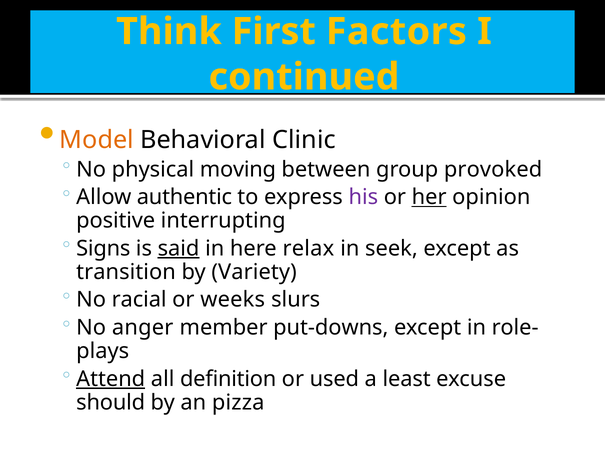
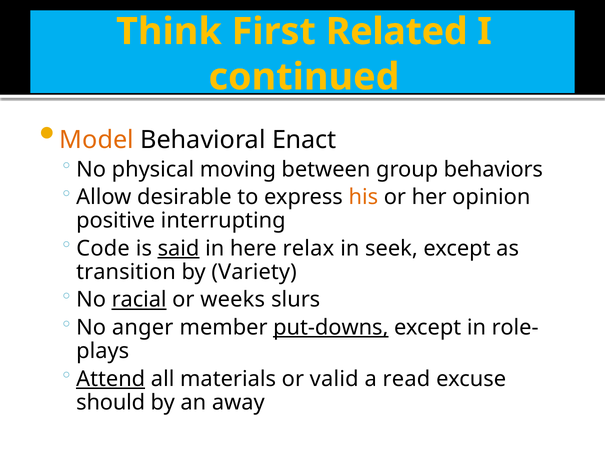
Factors: Factors -> Related
Clinic: Clinic -> Enact
provoked: provoked -> behaviors
authentic: authentic -> desirable
his colour: purple -> orange
her underline: present -> none
Signs: Signs -> Code
racial underline: none -> present
put-downs underline: none -> present
definition: definition -> materials
used: used -> valid
least: least -> read
pizza: pizza -> away
